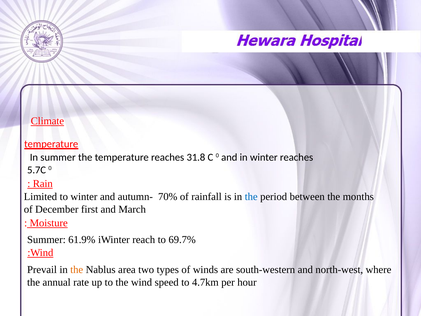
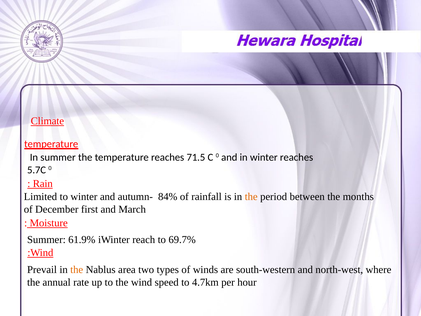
31.8: 31.8 -> 71.5
70%: 70% -> 84%
the at (251, 197) colour: blue -> orange
